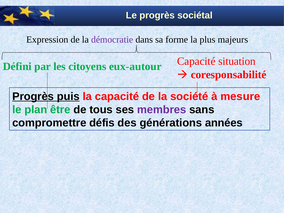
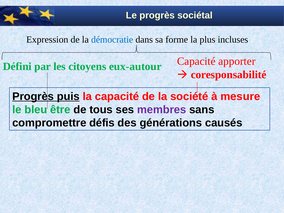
démocratie colour: purple -> blue
majeurs: majeurs -> incluses
situation: situation -> apporter
plan: plan -> bleu
années: années -> causés
